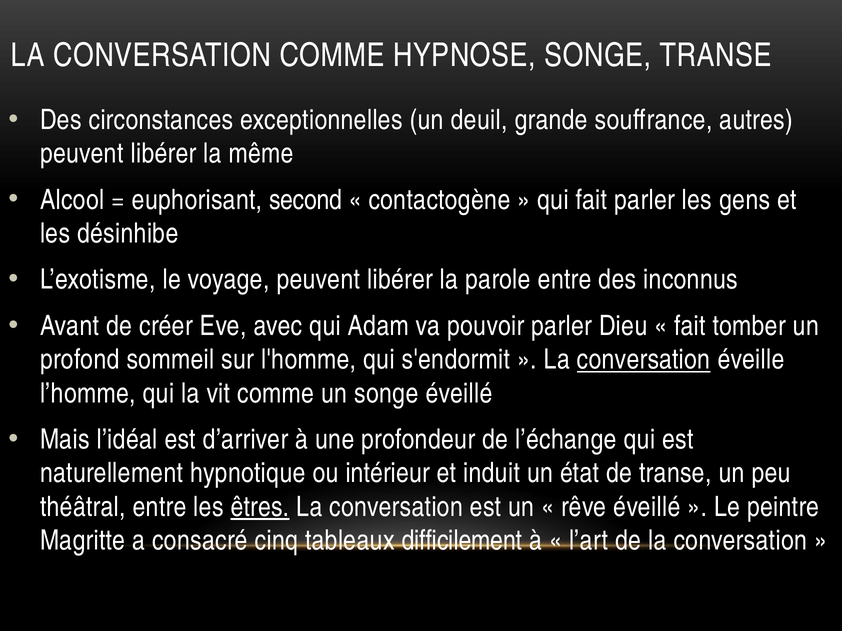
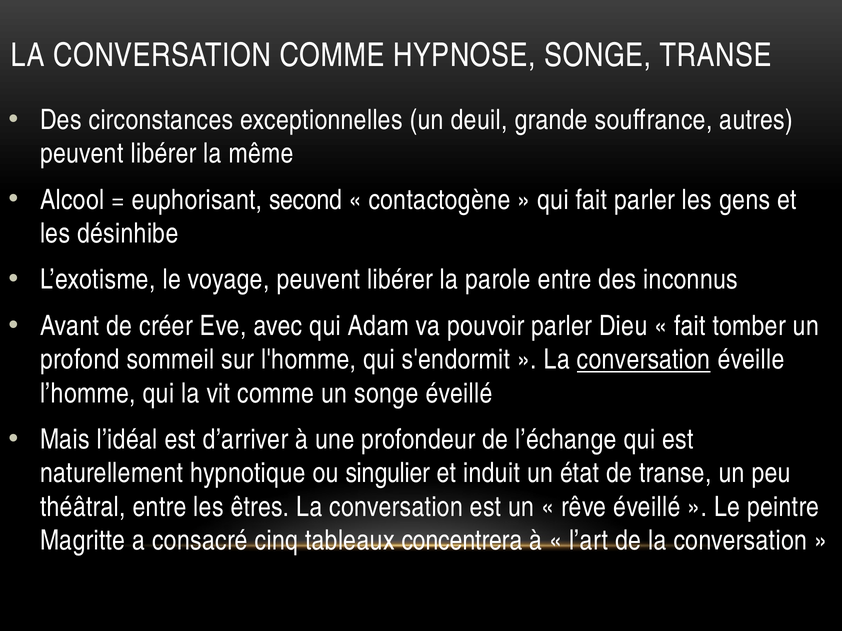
intérieur: intérieur -> singulier
êtres underline: present -> none
difficilement: difficilement -> concentrera
